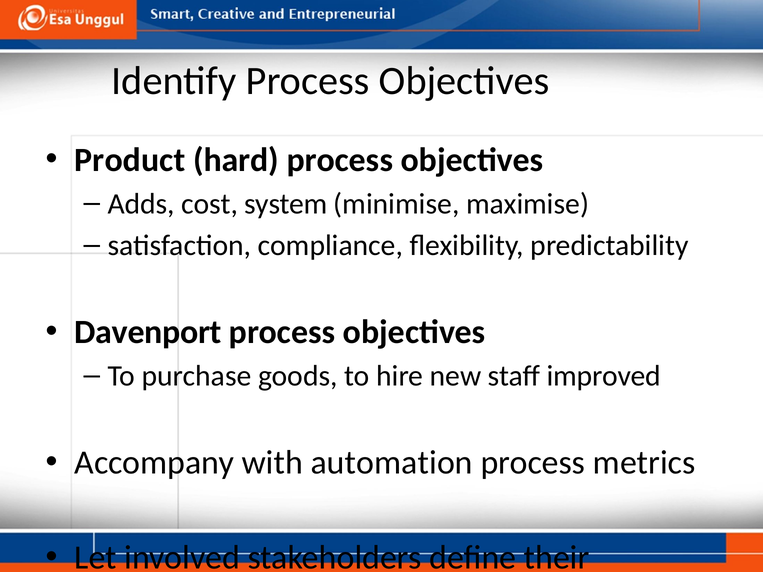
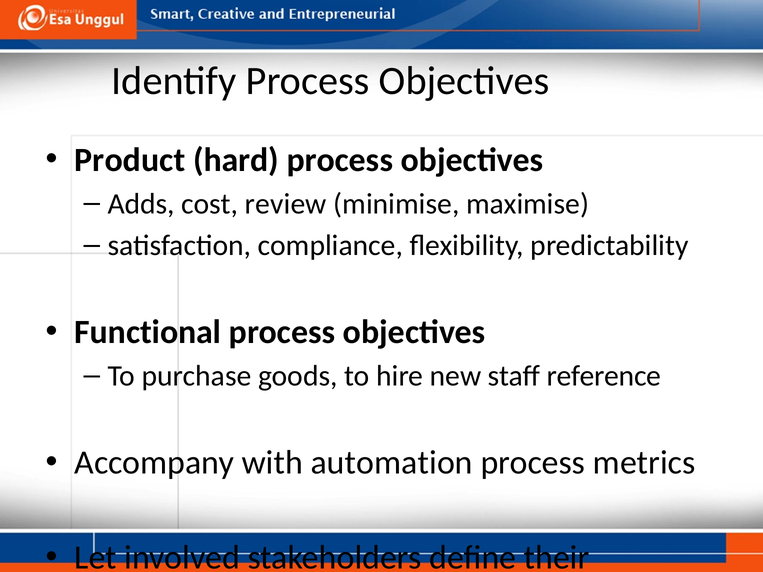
system: system -> review
Davenport: Davenport -> Functional
improved: improved -> reference
